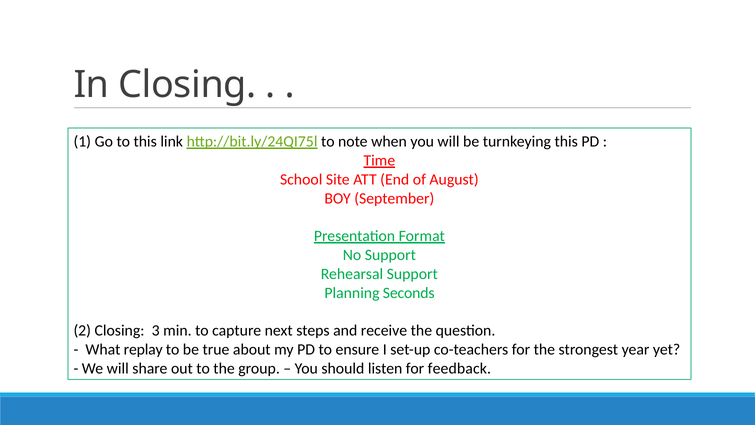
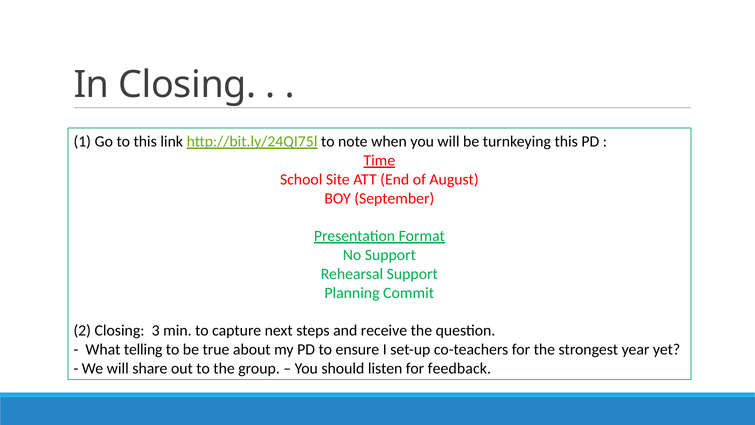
Seconds: Seconds -> Commit
replay: replay -> telling
